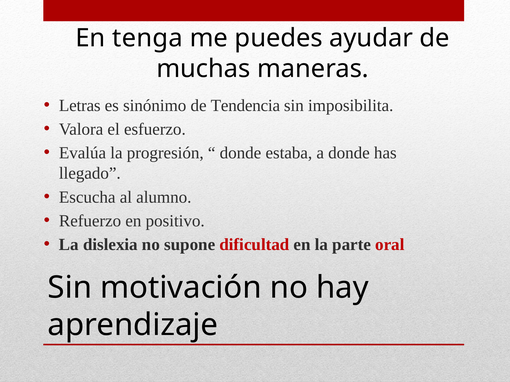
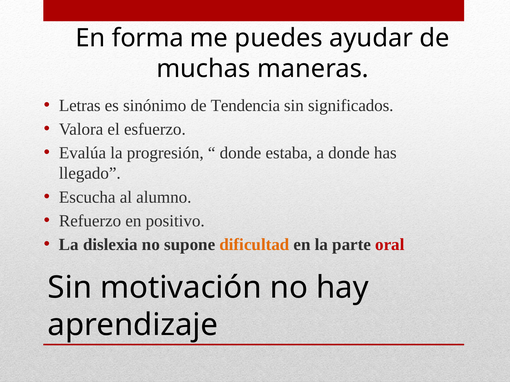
tenga: tenga -> forma
imposibilita: imposibilita -> significados
dificultad colour: red -> orange
